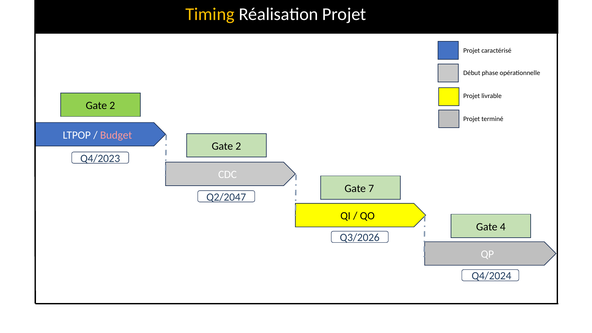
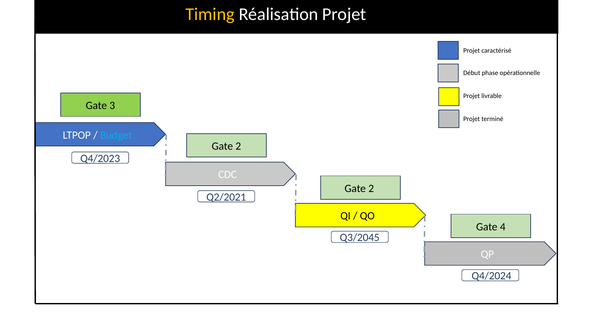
2 at (112, 106): 2 -> 3
Budget colour: pink -> light blue
7 at (371, 188): 7 -> 2
Q2/2047: Q2/2047 -> Q2/2021
Q3/2026: Q3/2026 -> Q3/2045
